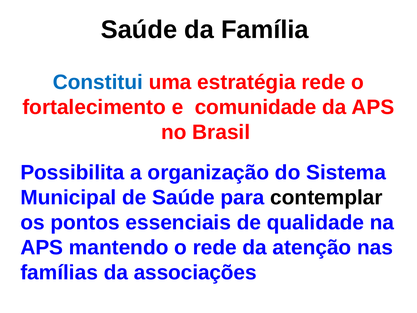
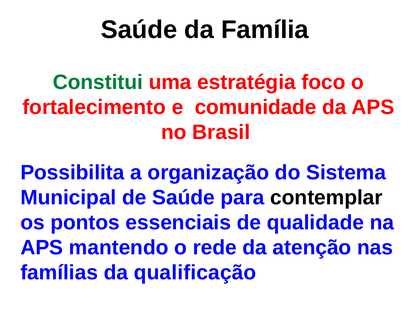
Constitui colour: blue -> green
estratégia rede: rede -> foco
associações: associações -> qualificação
